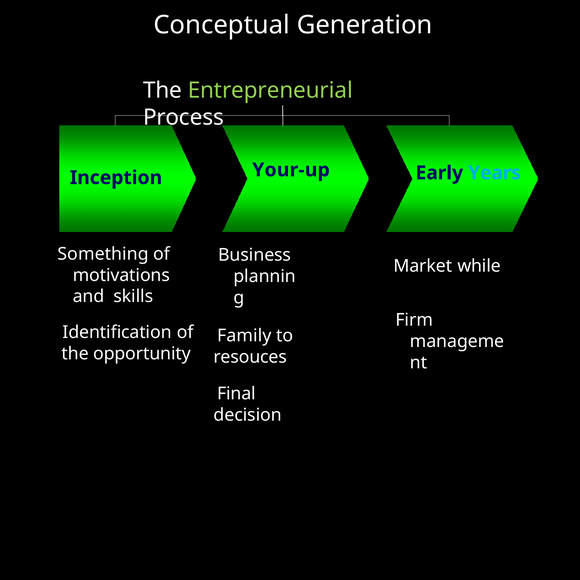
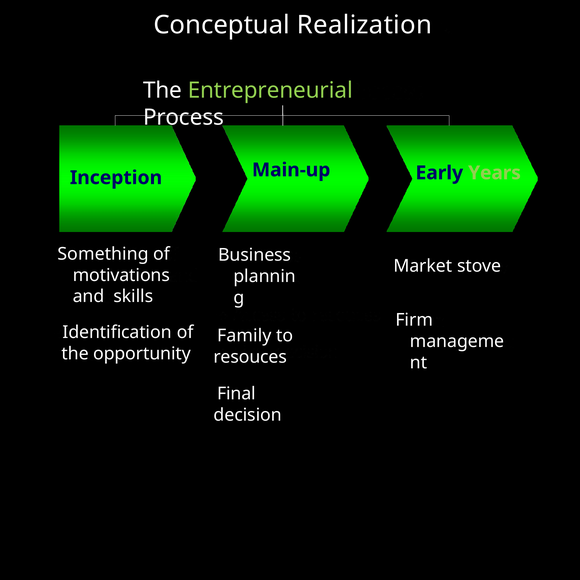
Generation: Generation -> Realization
Your-up: Your-up -> Main-up
Years colour: light blue -> light green
while: while -> stove
